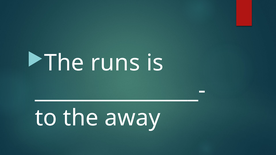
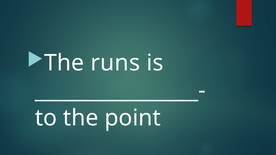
away: away -> point
